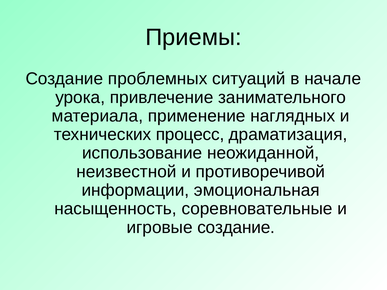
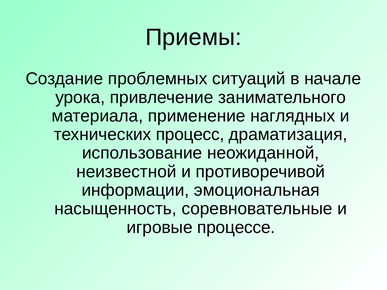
игровые создание: создание -> процессе
